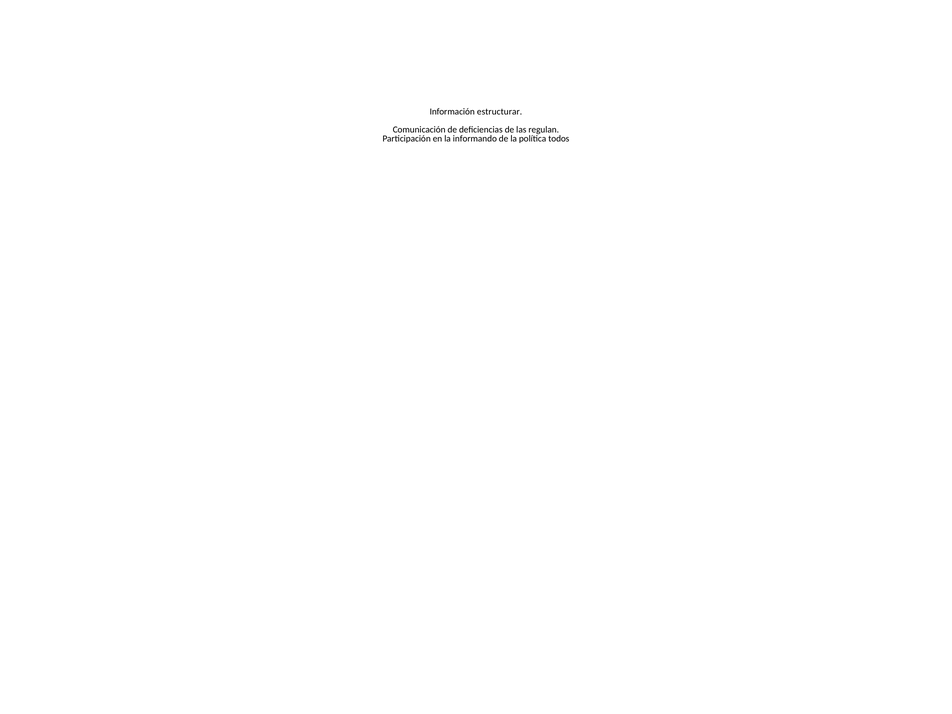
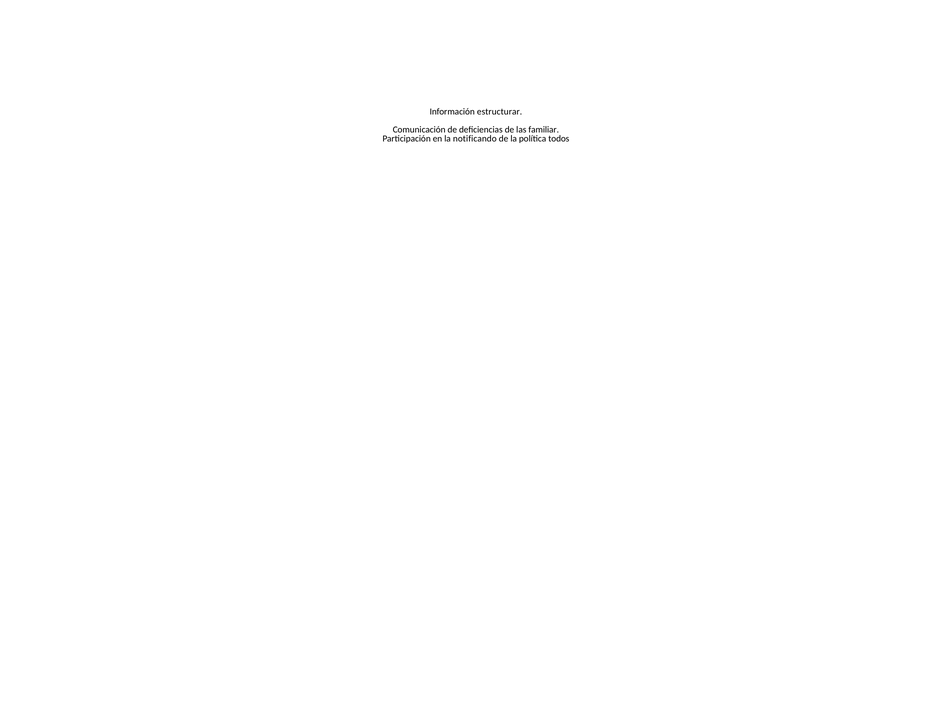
regulan: regulan -> familiar
informando: informando -> notificando
